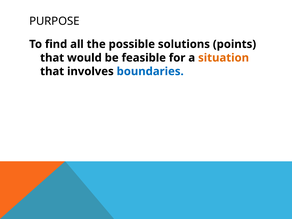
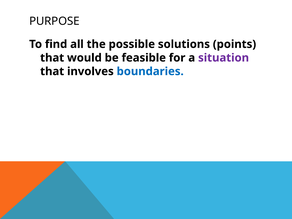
situation colour: orange -> purple
